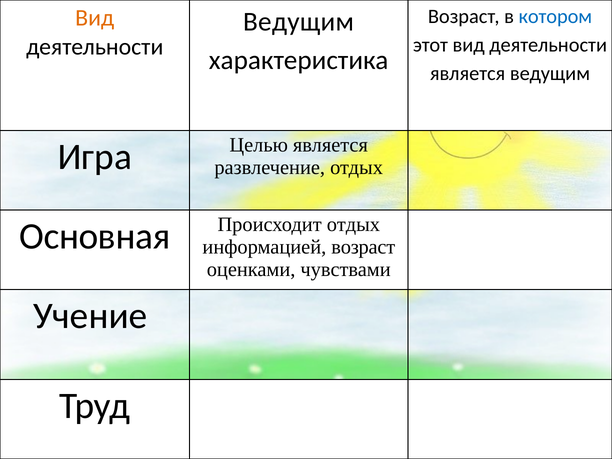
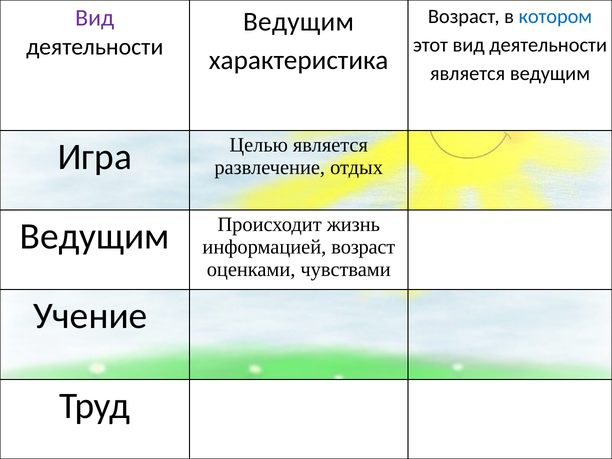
Вид at (95, 18) colour: orange -> purple
Основная at (95, 236): Основная -> Ведущим
Происходит отдых: отдых -> жизнь
